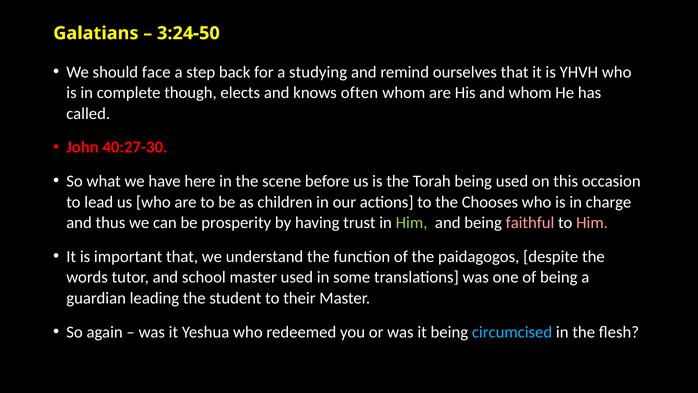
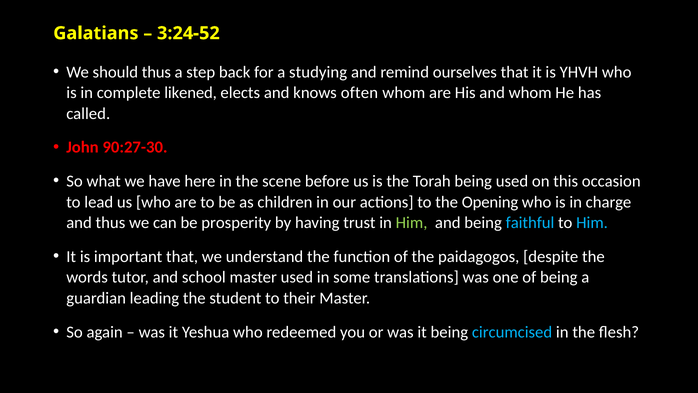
3:24-50: 3:24-50 -> 3:24-52
should face: face -> thus
though: though -> likened
40:27-30: 40:27-30 -> 90:27-30
Chooses: Chooses -> Opening
faithful colour: pink -> light blue
Him at (592, 223) colour: pink -> light blue
